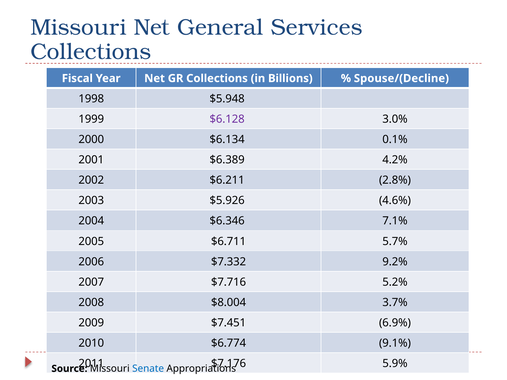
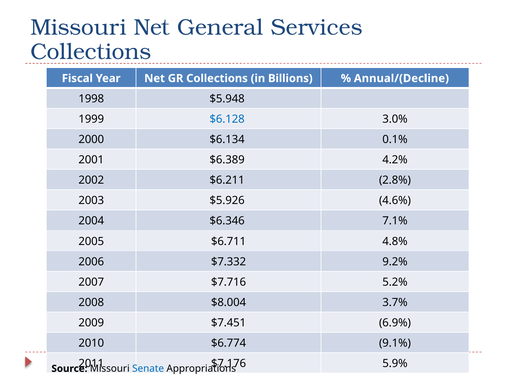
Spouse/(Decline: Spouse/(Decline -> Annual/(Decline
$6.128 colour: purple -> blue
5.7%: 5.7% -> 4.8%
